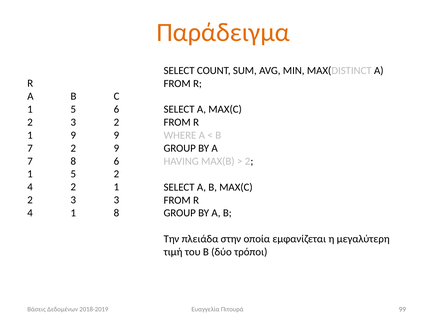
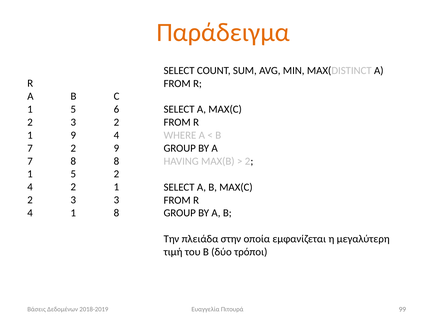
9 9: 9 -> 4
8 6: 6 -> 8
